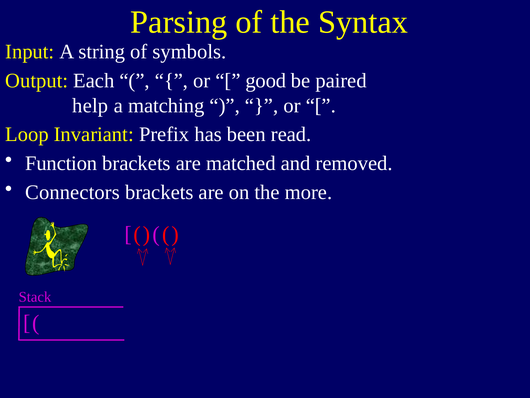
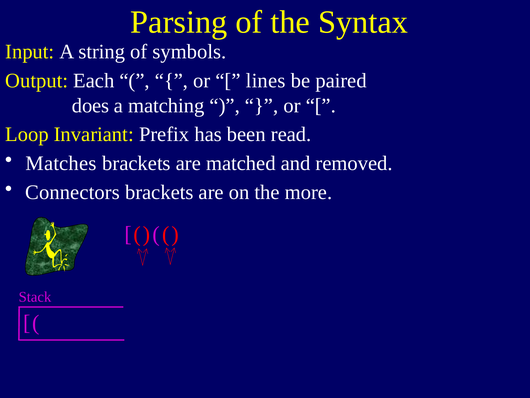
good: good -> lines
help: help -> does
Function: Function -> Matches
